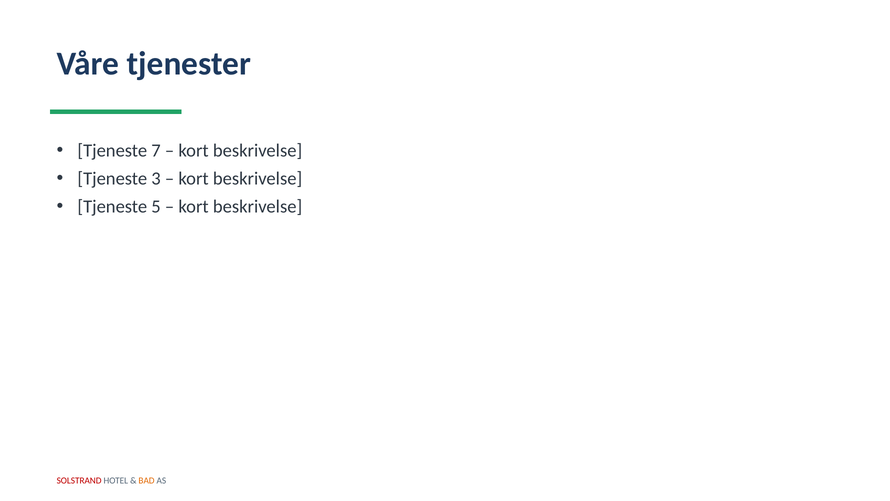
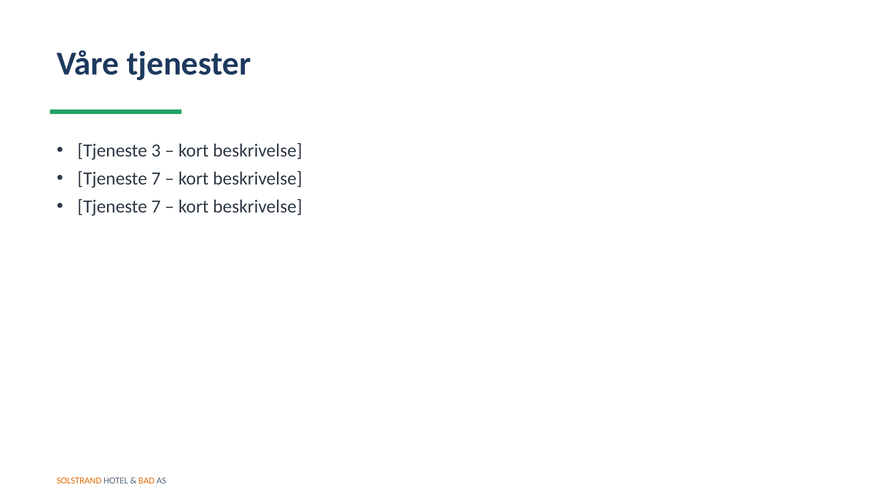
7: 7 -> 3
3 at (156, 179): 3 -> 7
5 at (156, 206): 5 -> 7
SOLSTRAND colour: red -> orange
